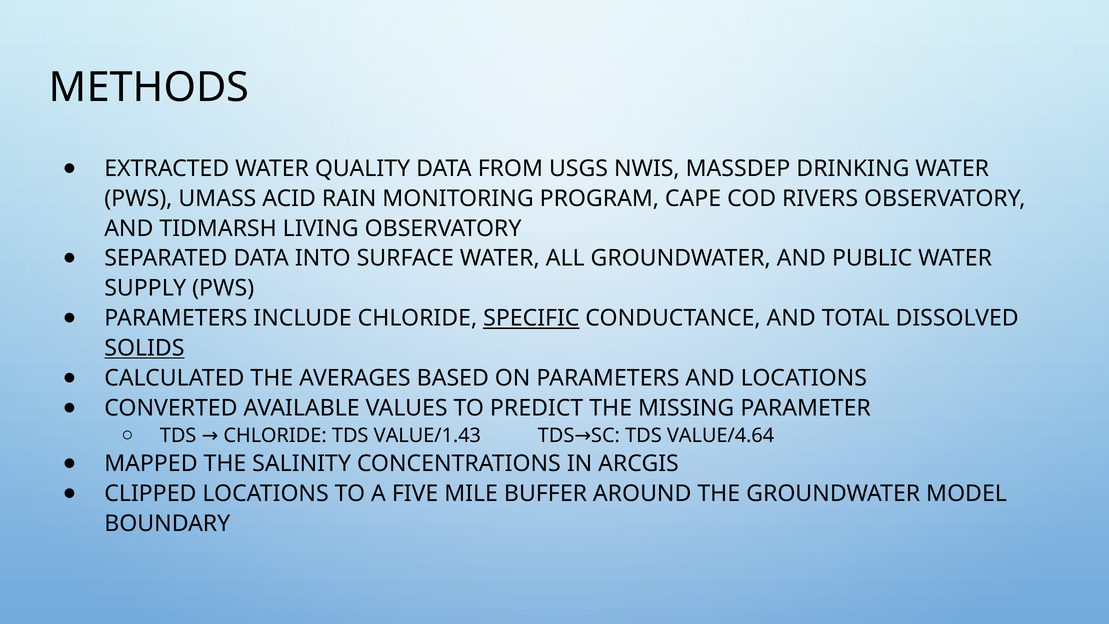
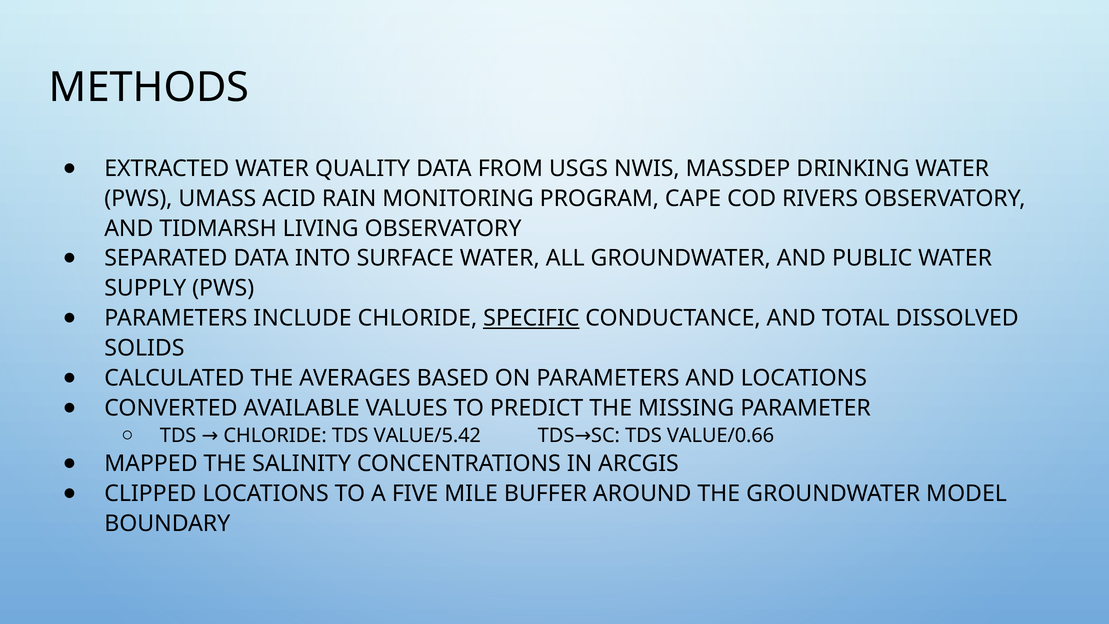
SOLIDS underline: present -> none
VALUE/1.43: VALUE/1.43 -> VALUE/5.42
VALUE/4.64: VALUE/4.64 -> VALUE/0.66
